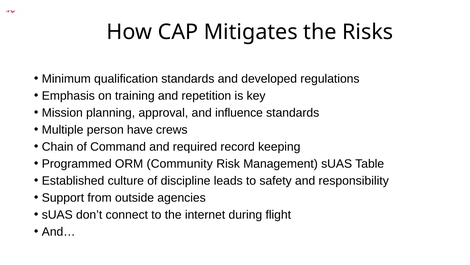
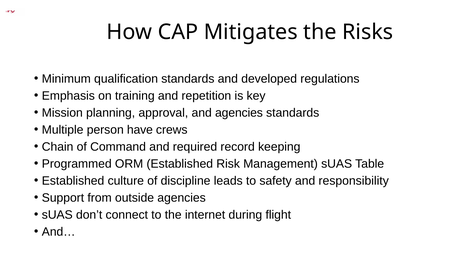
and influence: influence -> agencies
ORM Community: Community -> Established
